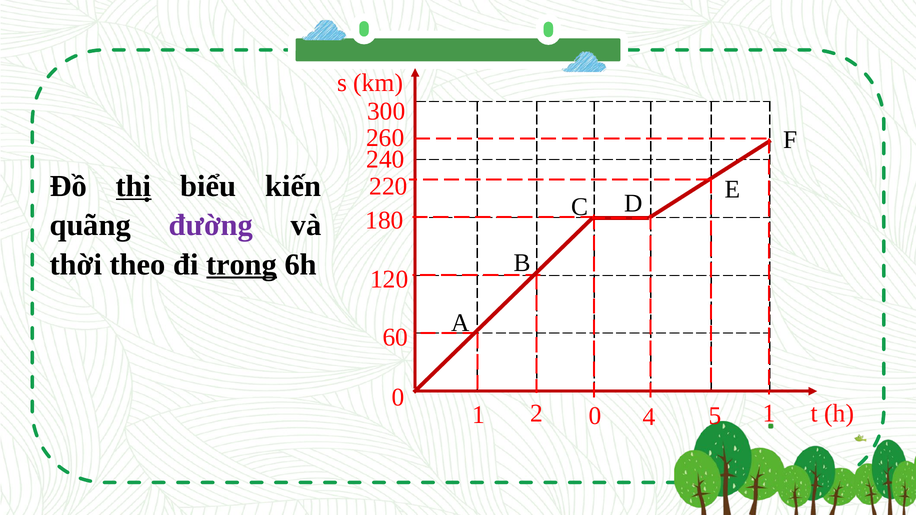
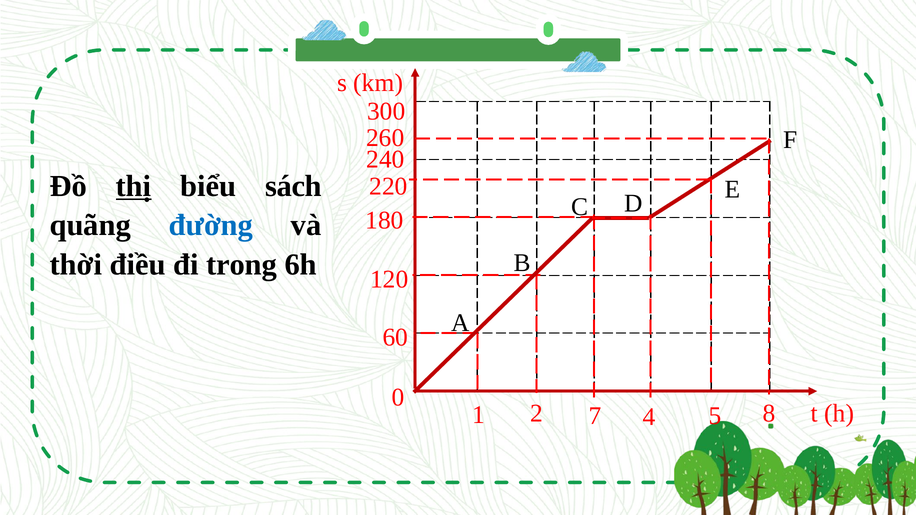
kiến: kiến -> sách
đường colour: purple -> blue
theo: theo -> điều
trong underline: present -> none
2 0: 0 -> 7
5 1: 1 -> 8
